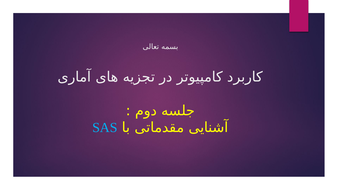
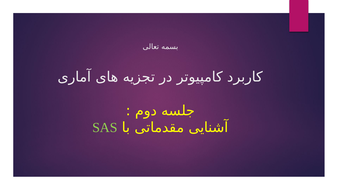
SAS colour: light blue -> light green
